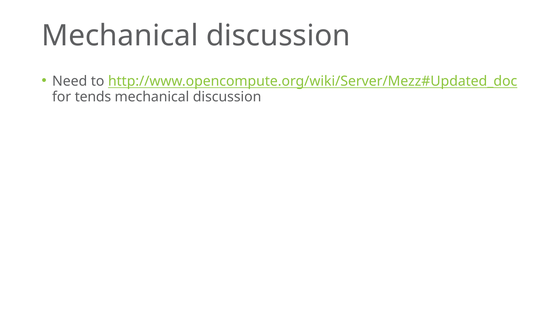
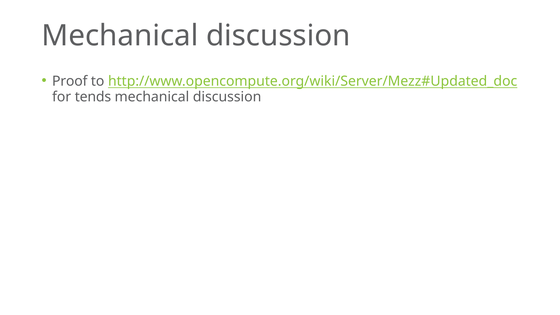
Need: Need -> Proof
